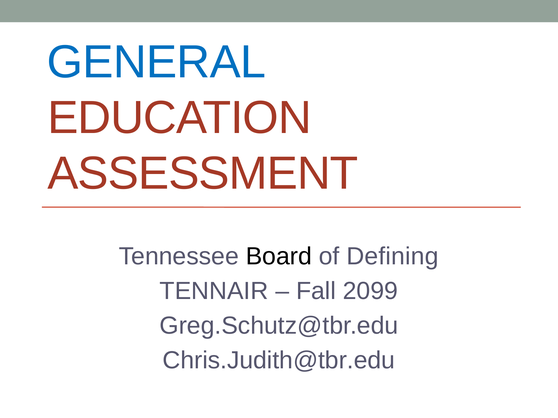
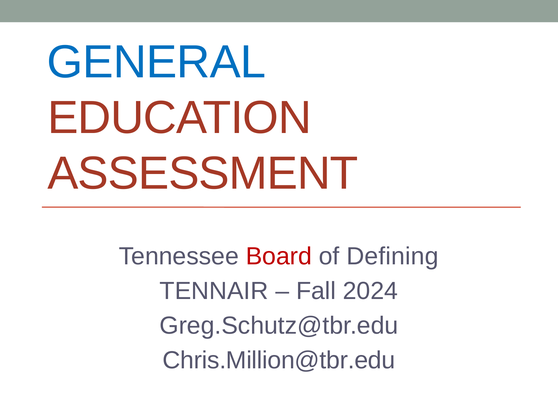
Board colour: black -> red
2099: 2099 -> 2024
Chris.Judith@tbr.edu: Chris.Judith@tbr.edu -> Chris.Million@tbr.edu
